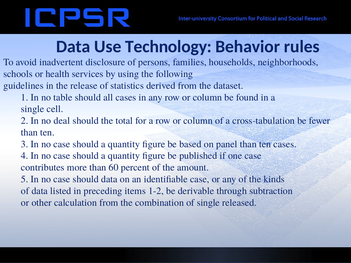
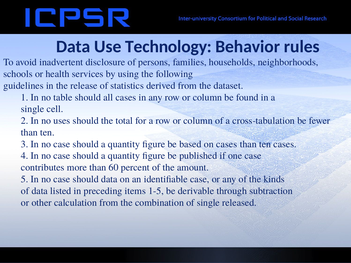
deal: deal -> uses
on panel: panel -> cases
1-2: 1-2 -> 1-5
